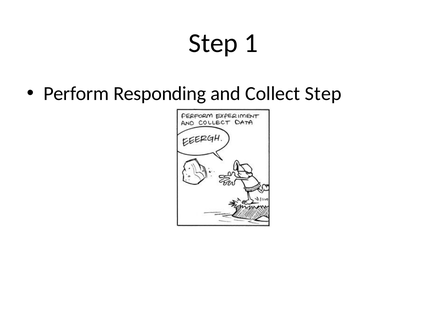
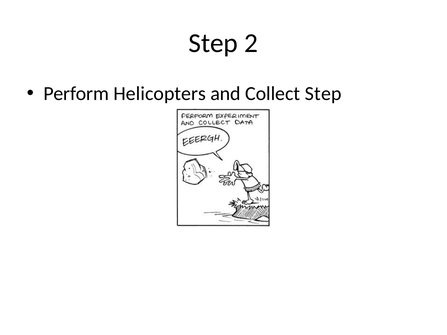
1: 1 -> 2
Responding: Responding -> Helicopters
